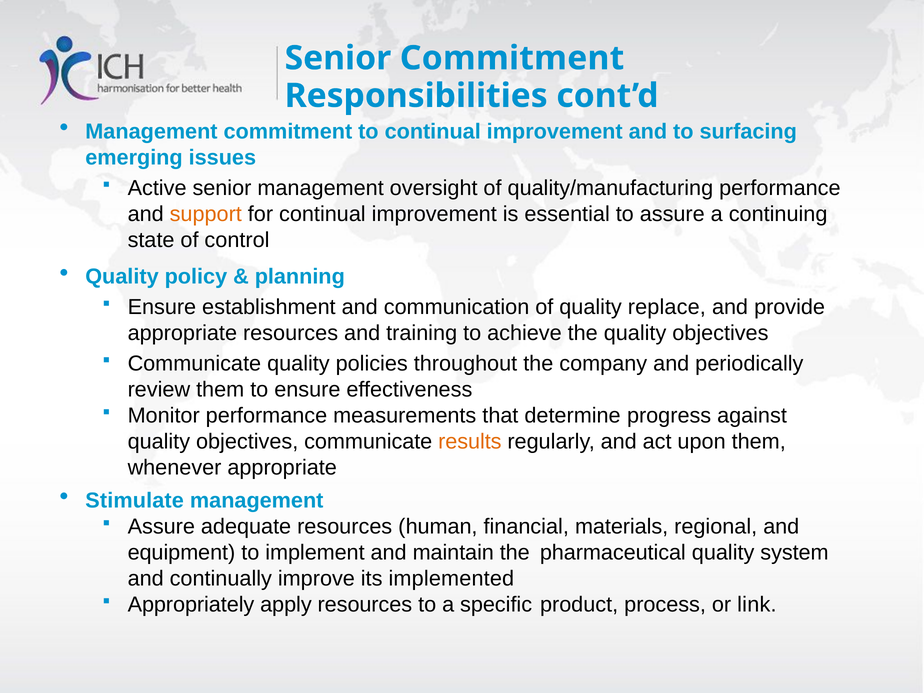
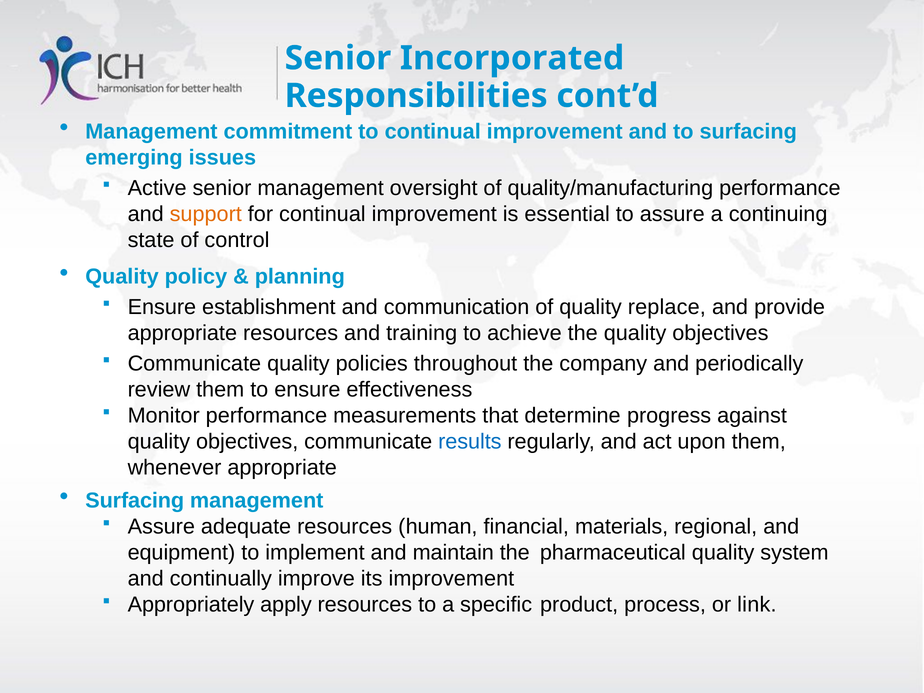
Senior Commitment: Commitment -> Incorporated
results colour: orange -> blue
Stimulate at (135, 501): Stimulate -> Surfacing
its implemented: implemented -> improvement
